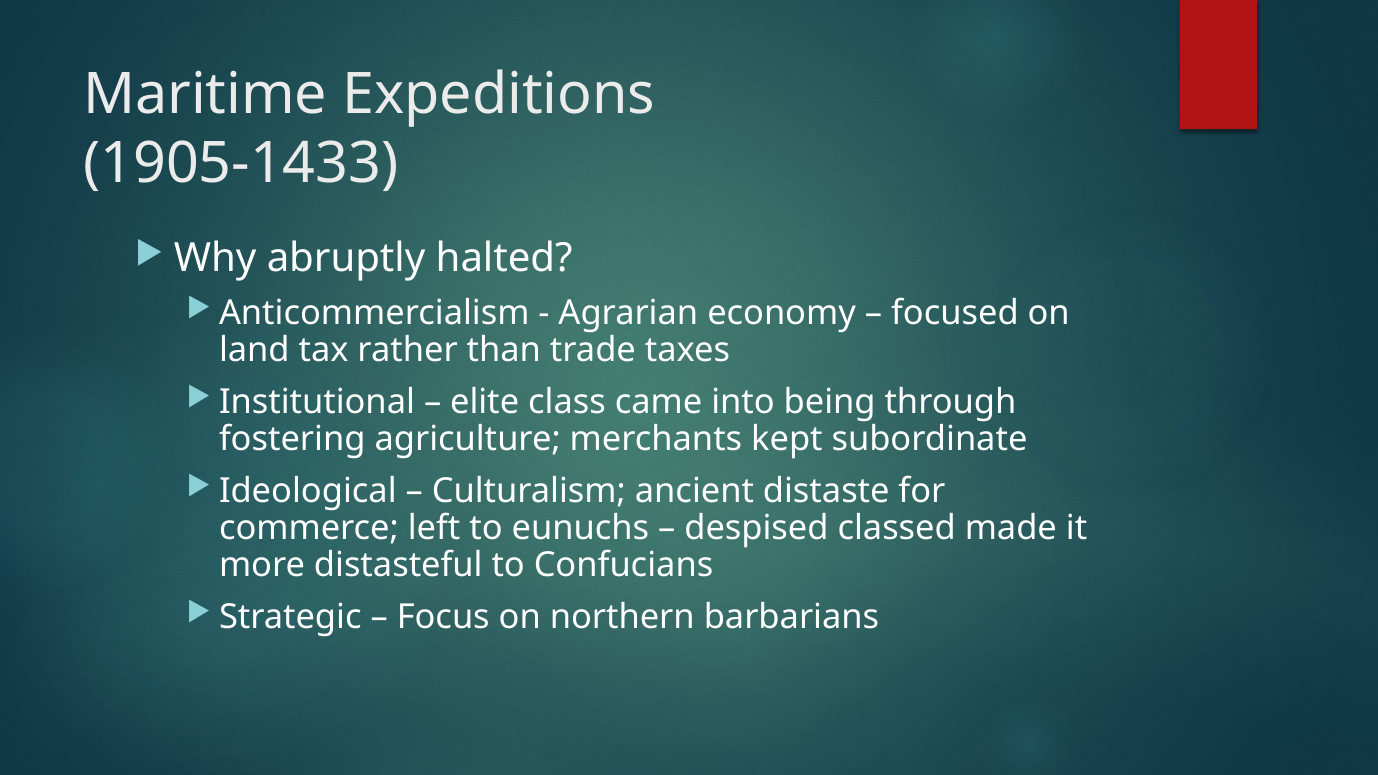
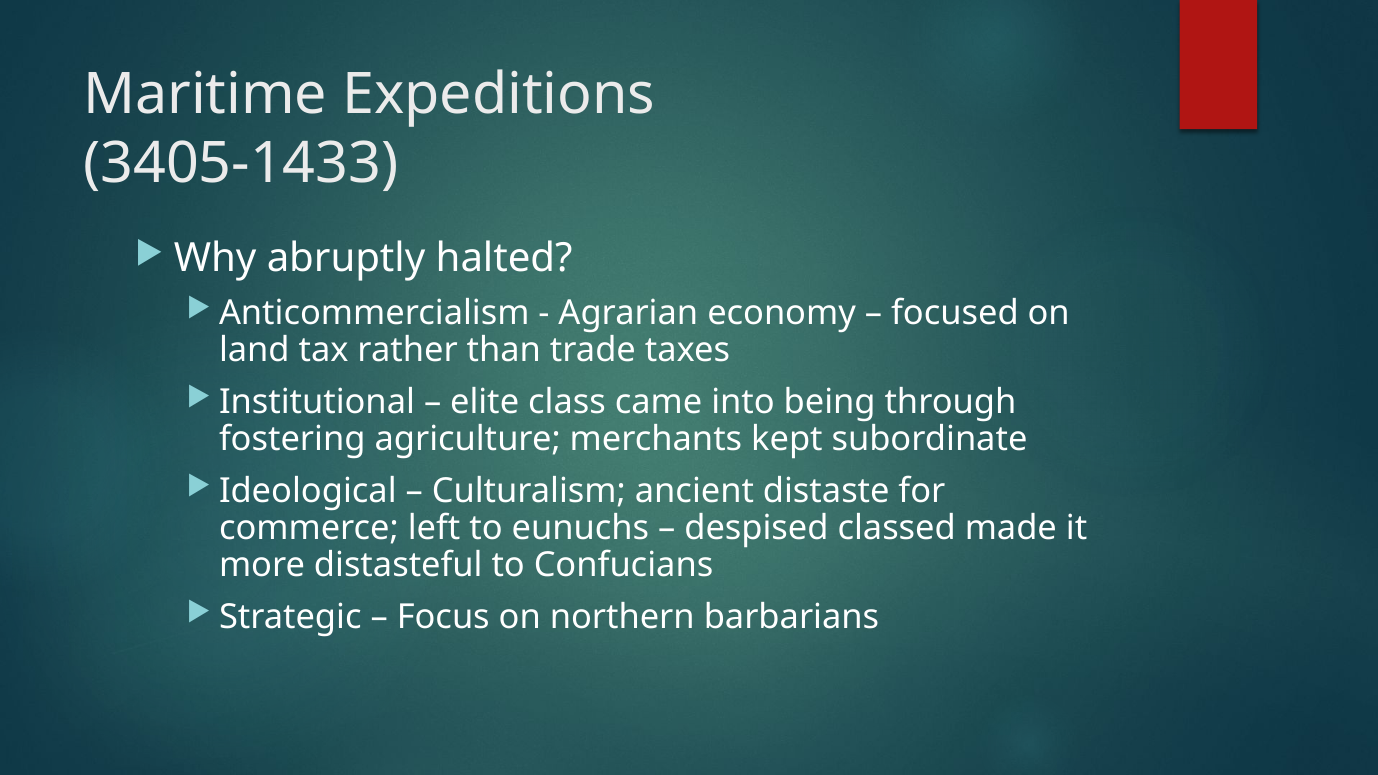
1905-1433: 1905-1433 -> 3405-1433
